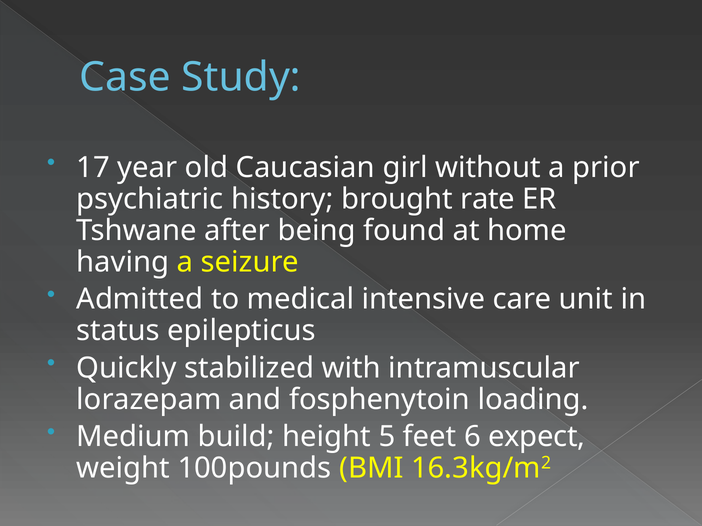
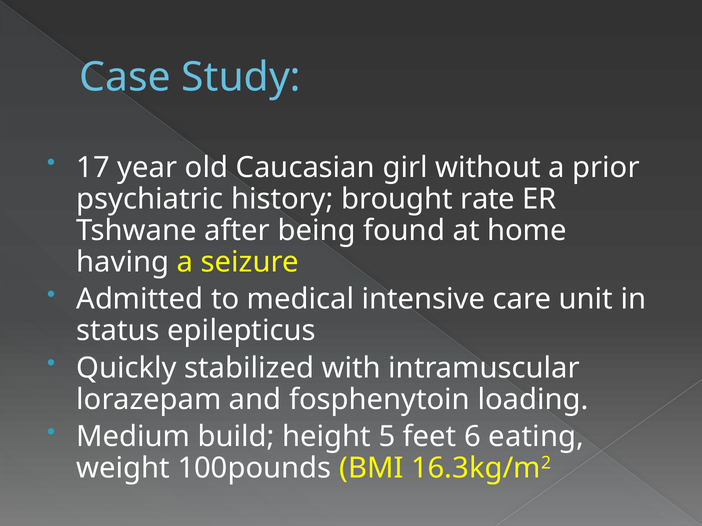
expect: expect -> eating
